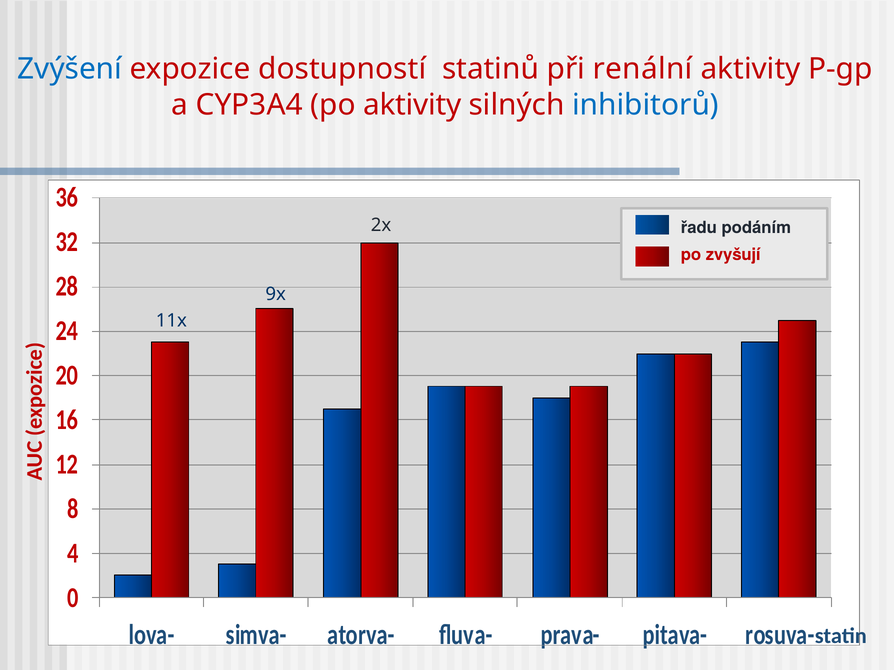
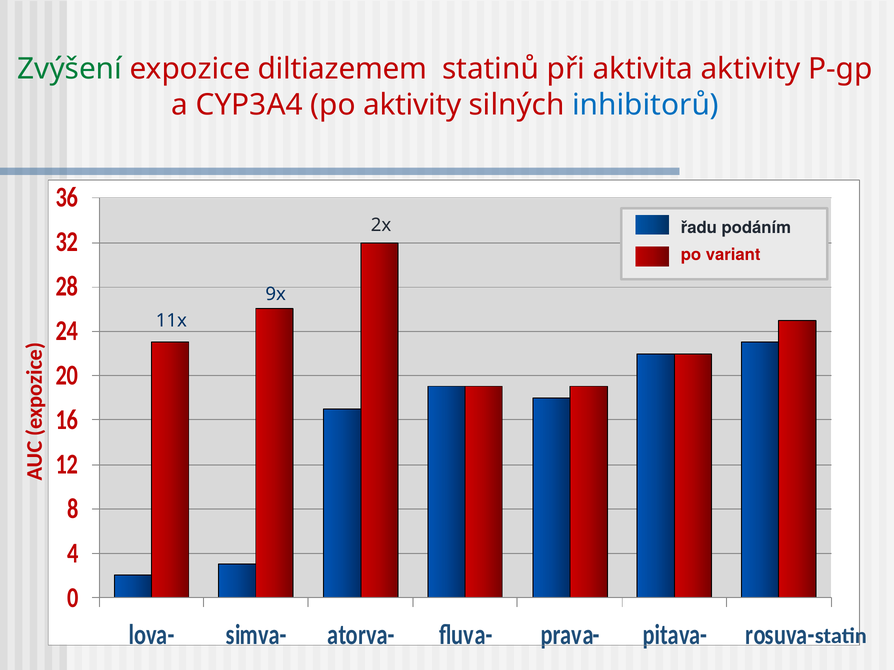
Zvýšení colour: blue -> green
dostupností: dostupností -> diltiazemem
renální: renální -> aktivita
zvyšují: zvyšují -> variant
